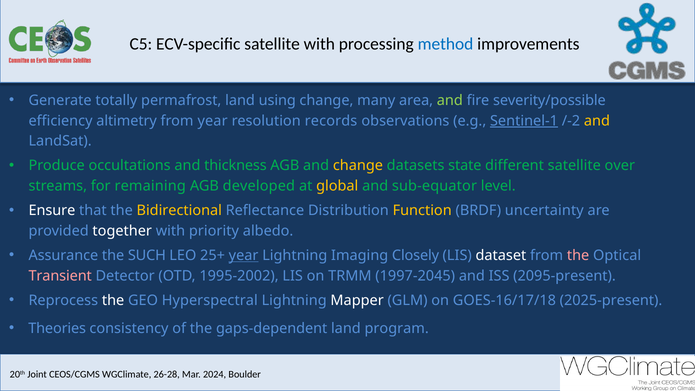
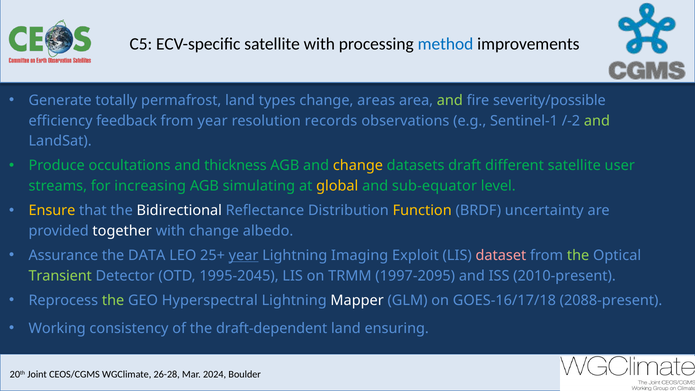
using: using -> types
many: many -> areas
altimetry: altimetry -> feedback
Sentinel-1 underline: present -> none
and at (597, 121) colour: yellow -> light green
state: state -> draft
over: over -> user
remaining: remaining -> increasing
developed: developed -> simulating
Ensure colour: white -> yellow
Bidirectional colour: yellow -> white
with priority: priority -> change
SUCH: SUCH -> DATA
Closely: Closely -> Exploit
dataset colour: white -> pink
the at (578, 255) colour: pink -> light green
Transient colour: pink -> light green
1995-2002: 1995-2002 -> 1995-2045
1997-2045: 1997-2045 -> 1997-2095
2095-present: 2095-present -> 2010-present
the at (113, 300) colour: white -> light green
2025-present: 2025-present -> 2088-present
Theories: Theories -> Working
gaps-dependent: gaps-dependent -> draft-dependent
program: program -> ensuring
